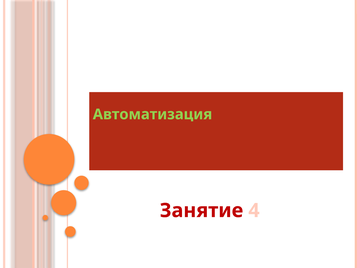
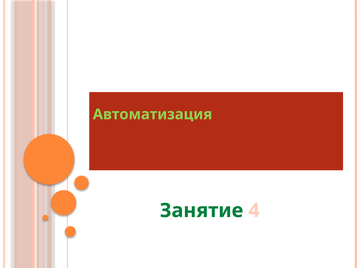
Занятие colour: red -> green
